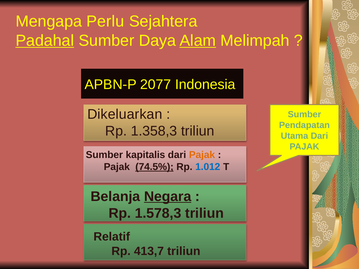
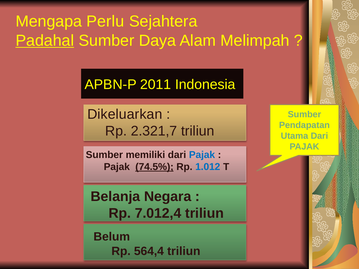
Alam underline: present -> none
2077: 2077 -> 2011
1.358,3: 1.358,3 -> 2.321,7
kapitalis: kapitalis -> memiliki
Pajak at (202, 155) colour: orange -> blue
Negara underline: present -> none
1.578,3: 1.578,3 -> 7.012,4
Relatif: Relatif -> Belum
413,7: 413,7 -> 564,4
